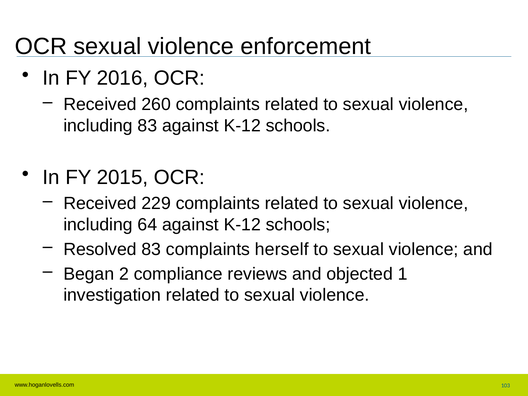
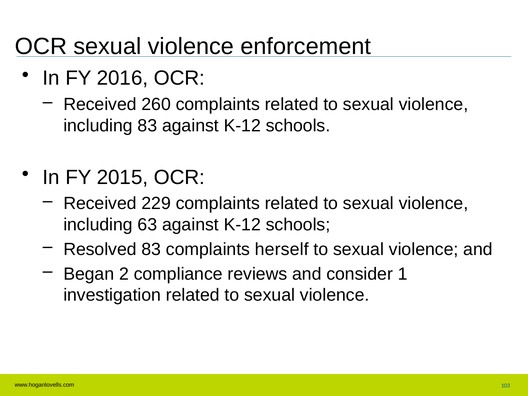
64: 64 -> 63
objected: objected -> consider
